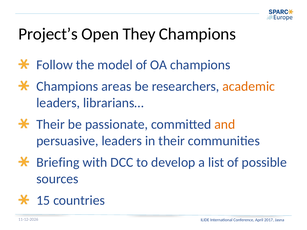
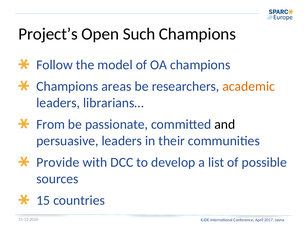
They: They -> Such
Their at (51, 125): Their -> From
and colour: orange -> black
Briefing: Briefing -> Provide
